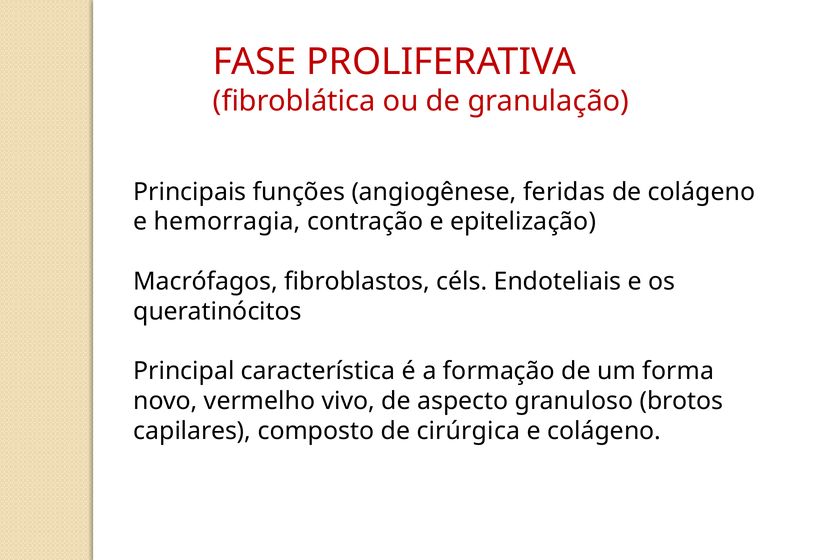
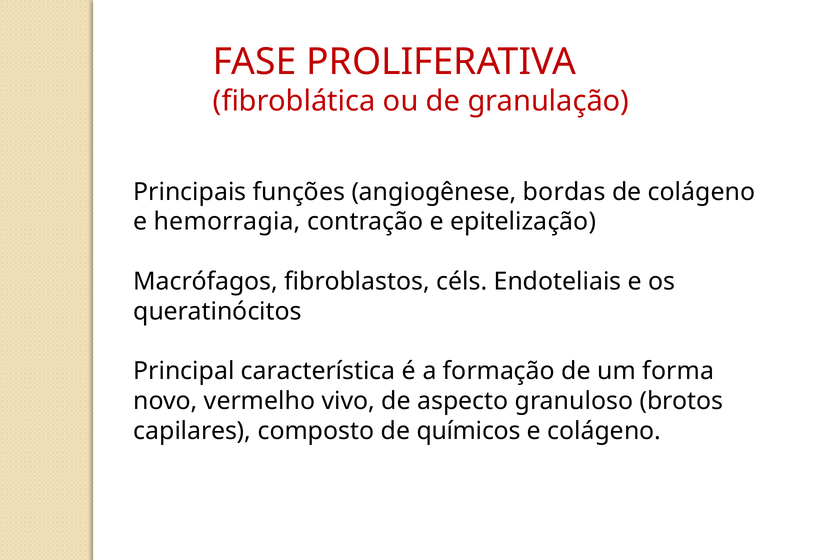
feridas: feridas -> bordas
cirúrgica: cirúrgica -> químicos
